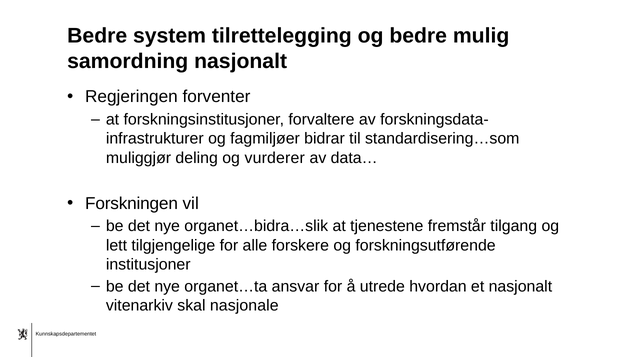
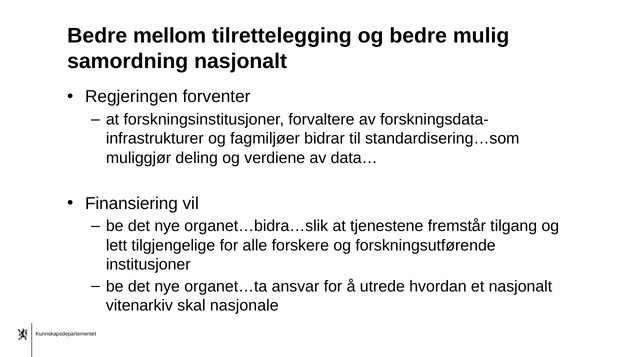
system: system -> mellom
vurderer: vurderer -> verdiene
Forskningen: Forskningen -> Finansiering
